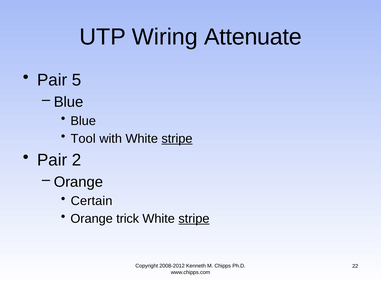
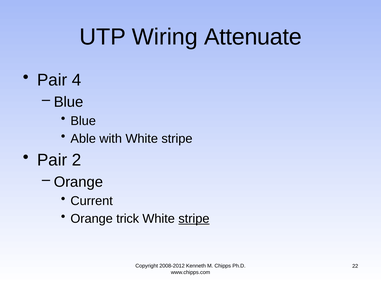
5: 5 -> 4
Tool: Tool -> Able
stripe at (177, 138) underline: present -> none
Certain: Certain -> Current
